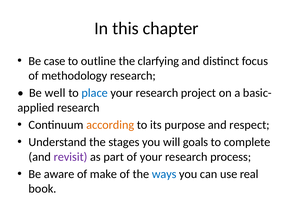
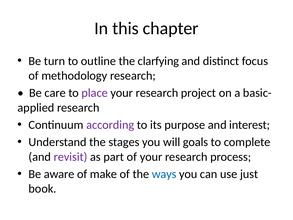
case: case -> turn
well: well -> care
place colour: blue -> purple
according colour: orange -> purple
respect: respect -> interest
real: real -> just
